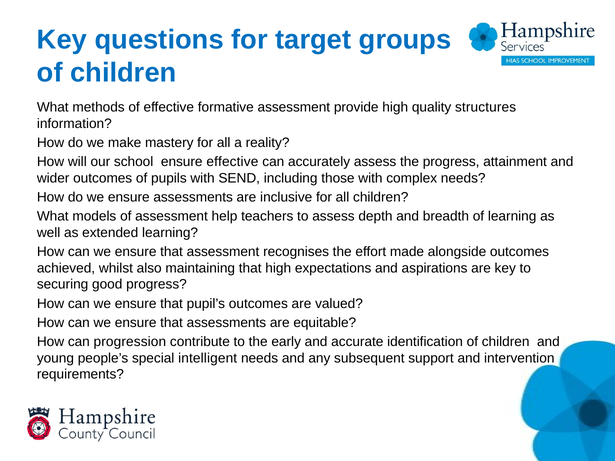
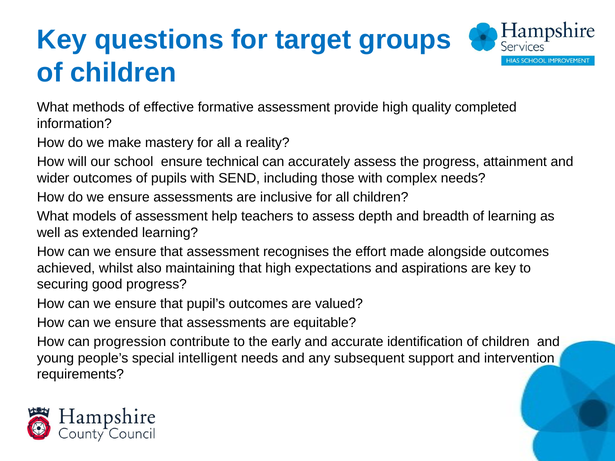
structures: structures -> completed
ensure effective: effective -> technical
